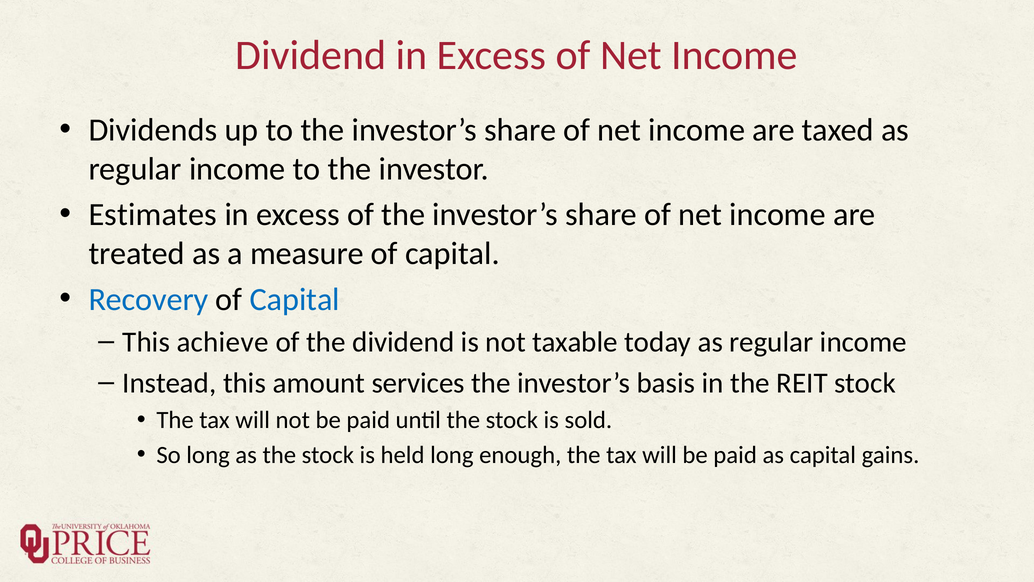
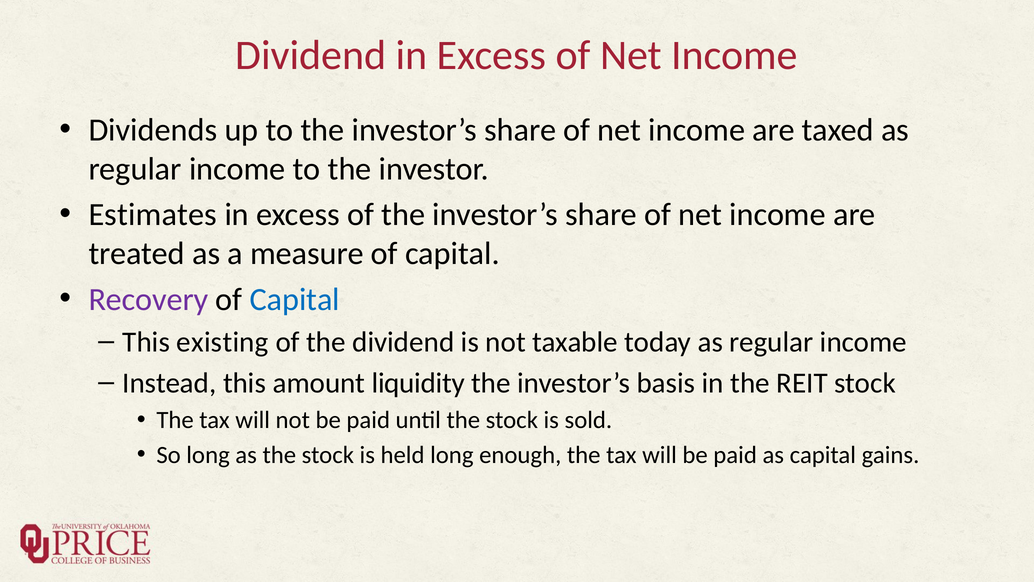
Recovery colour: blue -> purple
achieve: achieve -> existing
services: services -> liquidity
